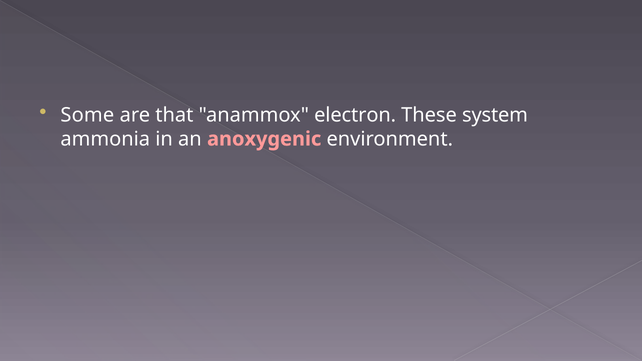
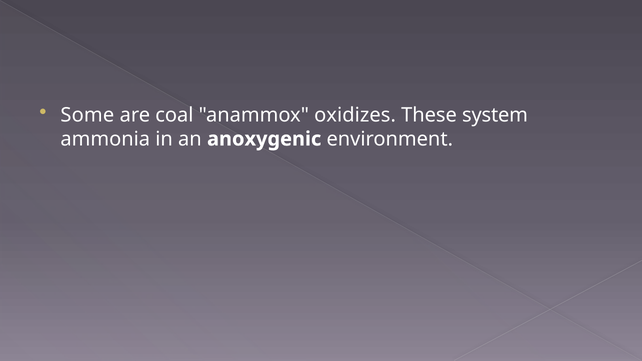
that: that -> coal
electron: electron -> oxidizes
anoxygenic colour: pink -> white
